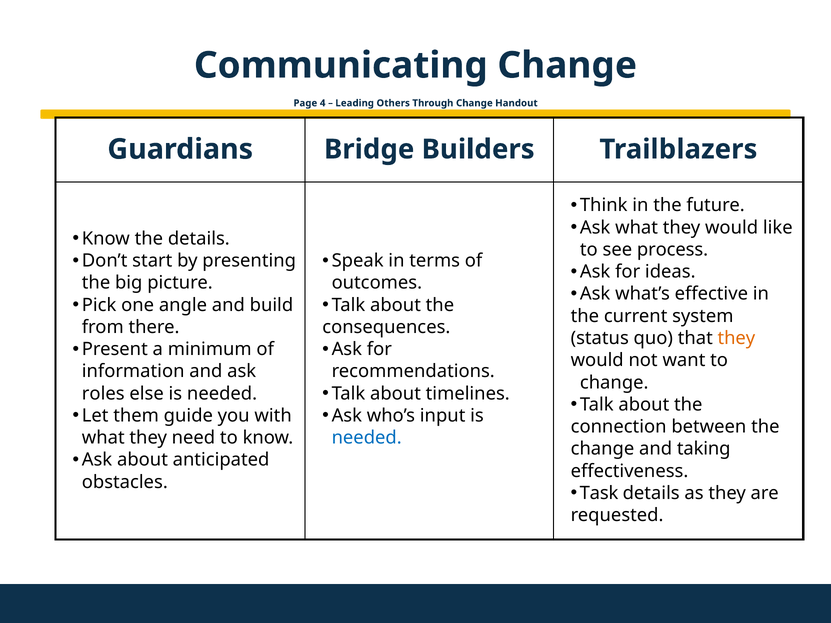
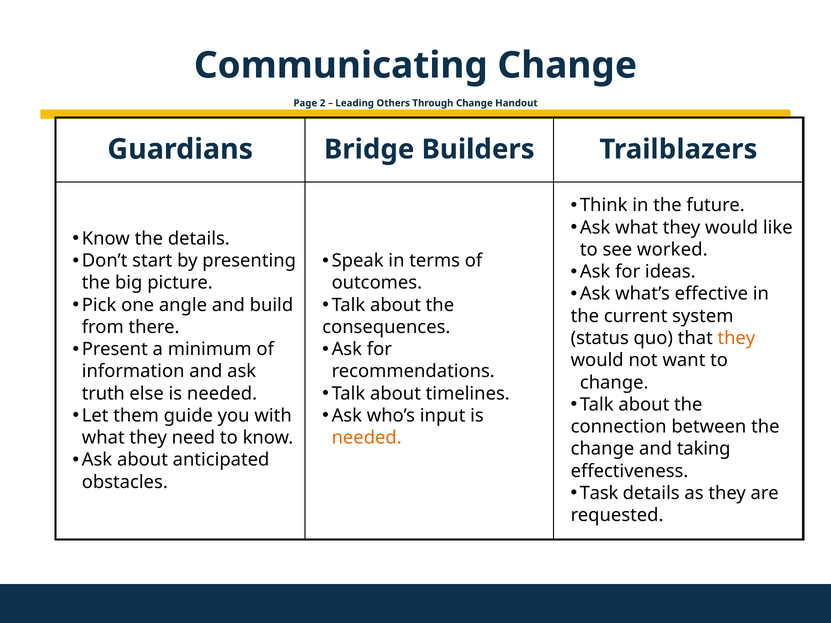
4: 4 -> 2
process: process -> worked
roles: roles -> truth
needed at (367, 438) colour: blue -> orange
